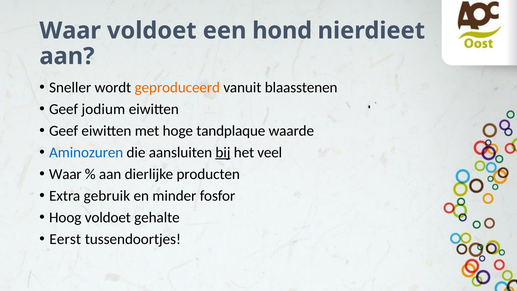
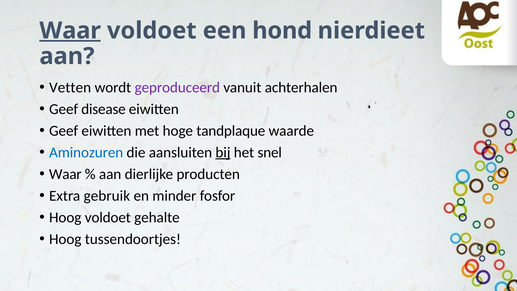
Waar at (70, 31) underline: none -> present
Sneller: Sneller -> Vetten
geproduceerd colour: orange -> purple
blaasstenen: blaasstenen -> achterhalen
jodium: jodium -> disease
veel: veel -> snel
Eerst at (65, 239): Eerst -> Hoog
